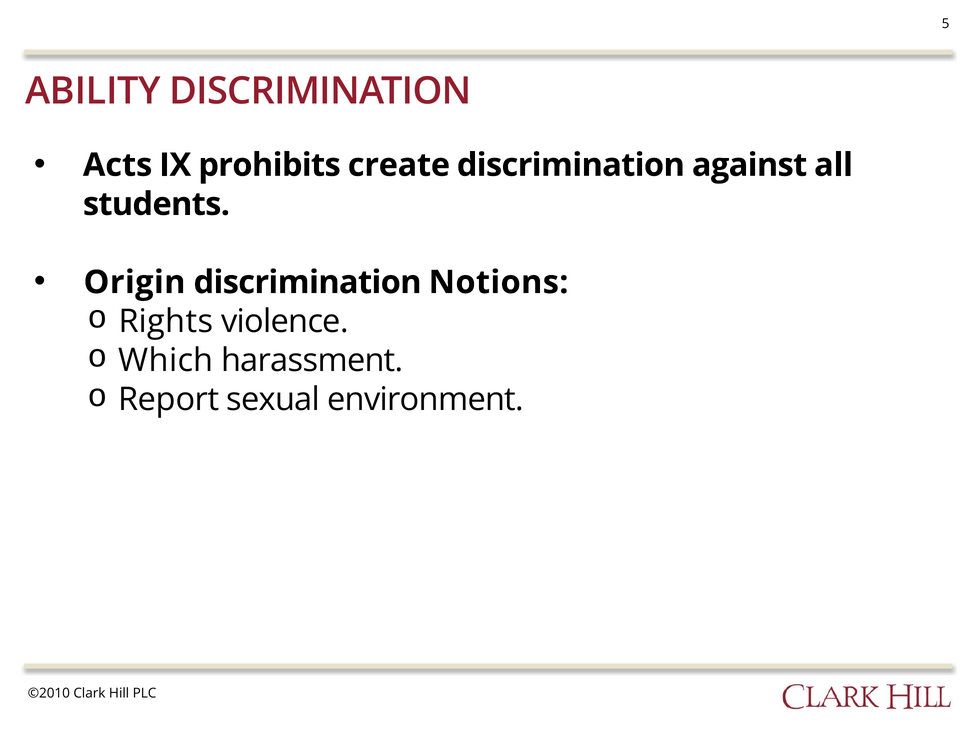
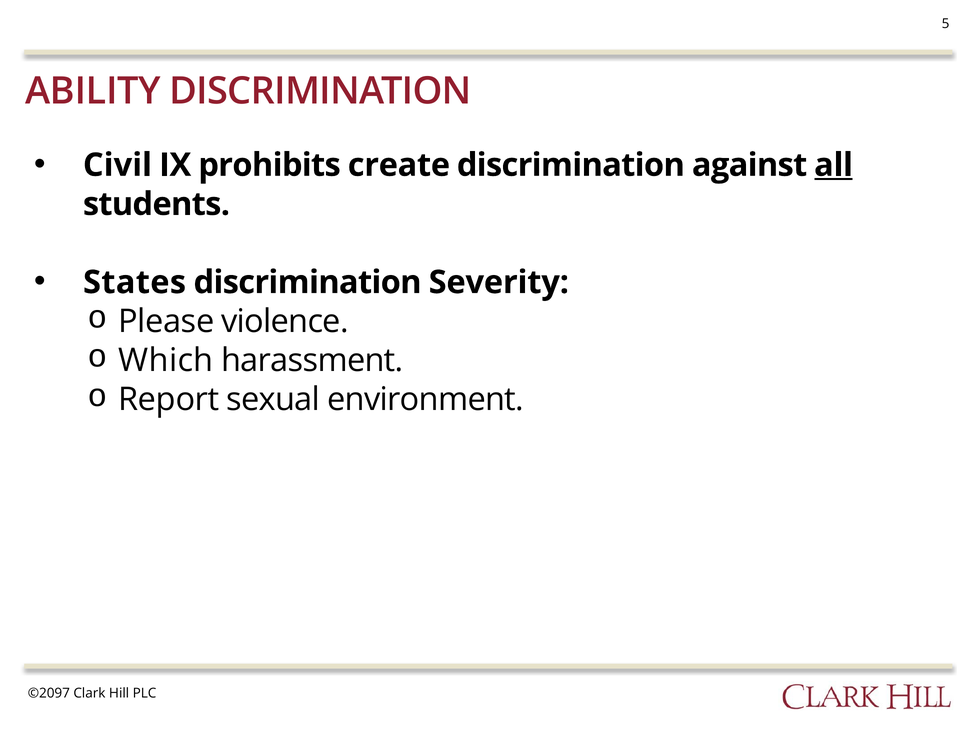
Acts: Acts -> Civil
all underline: none -> present
Origin: Origin -> States
Notions: Notions -> Severity
Rights: Rights -> Please
©2010: ©2010 -> ©2097
